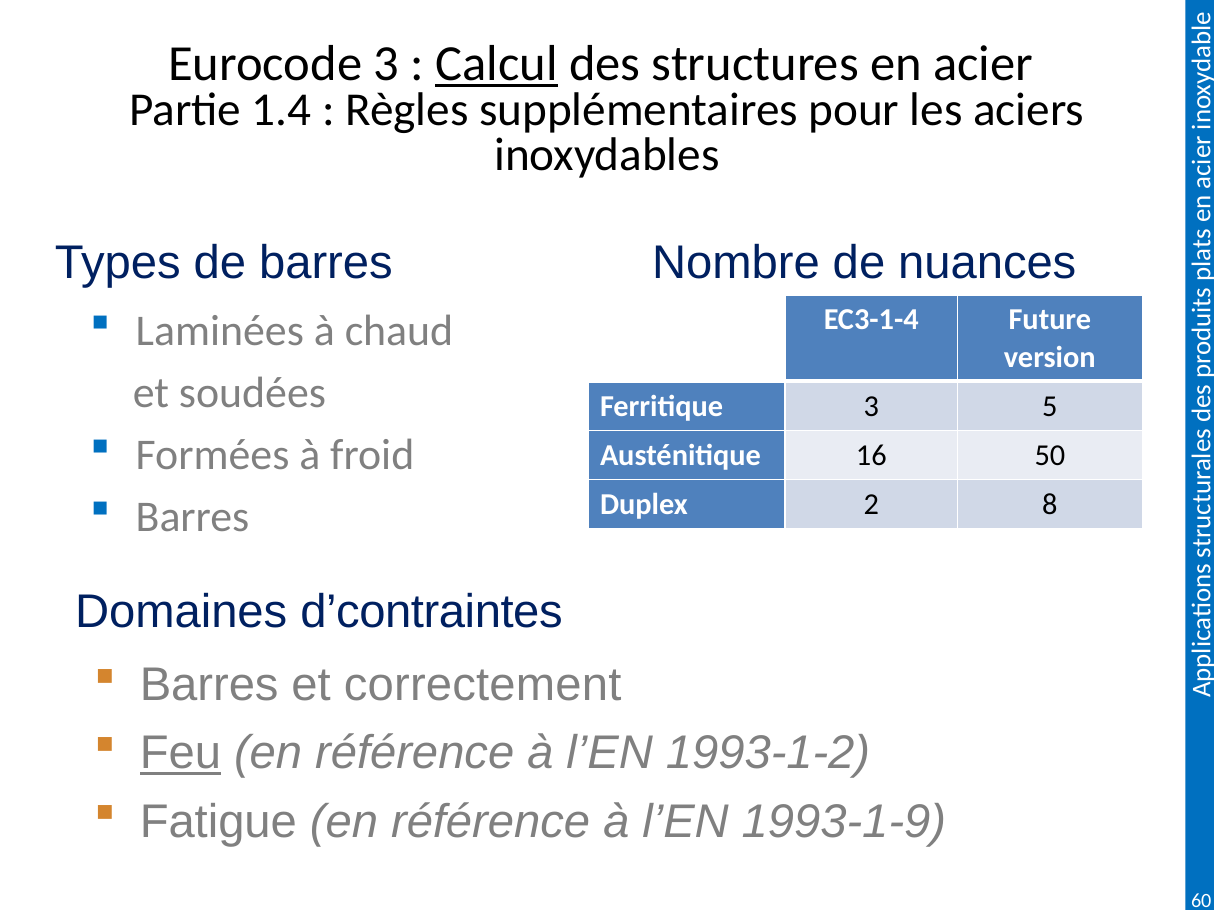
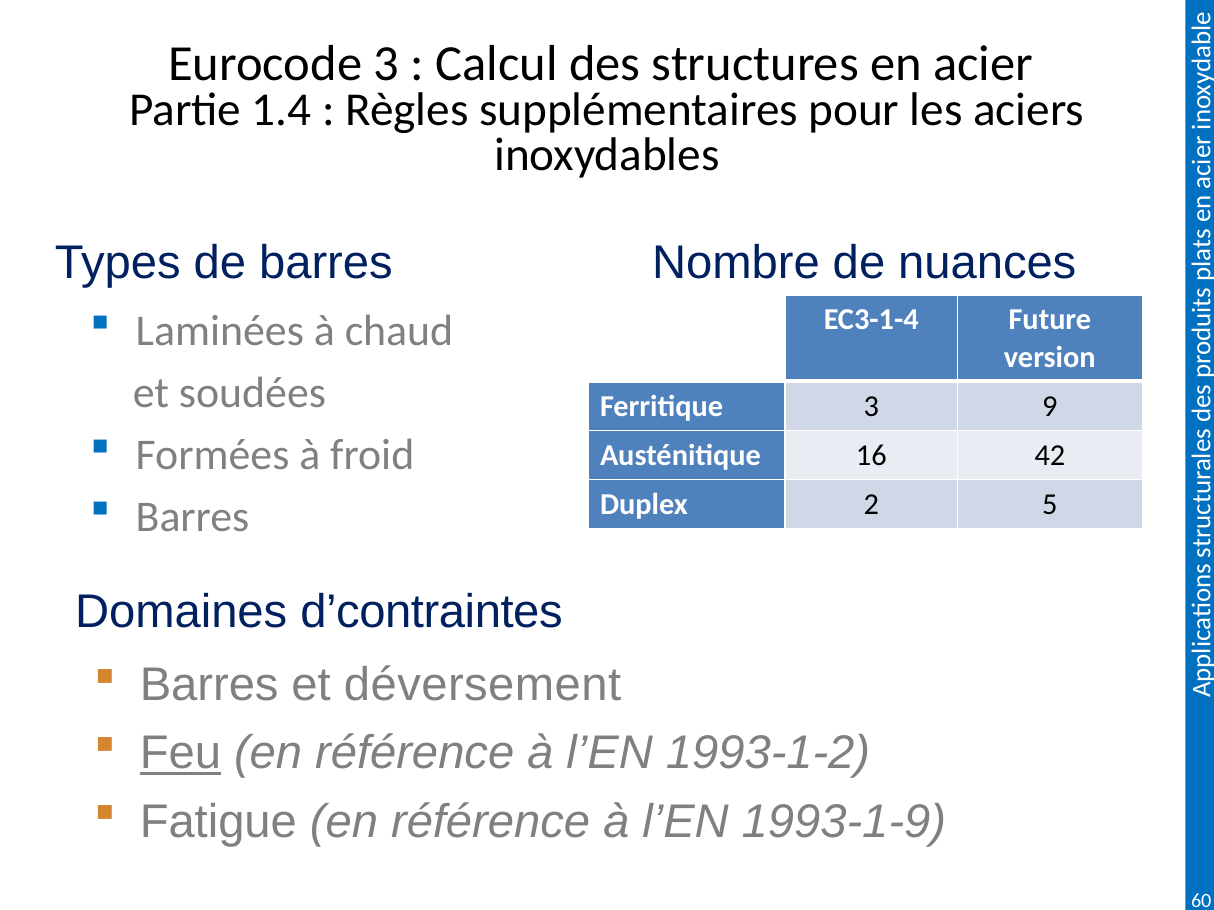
Calcul underline: present -> none
5: 5 -> 9
50: 50 -> 42
8: 8 -> 5
correctement: correctement -> déversement
